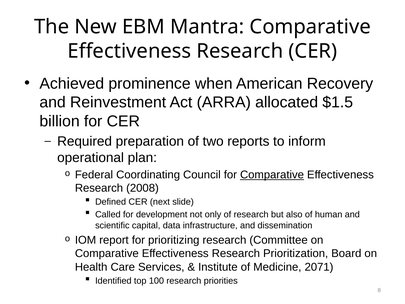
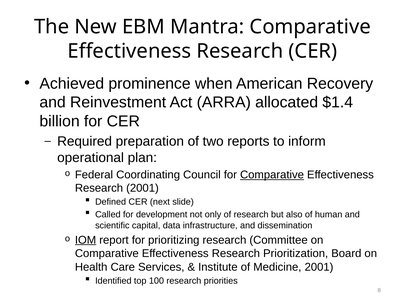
$1.5: $1.5 -> $1.4
Research 2008: 2008 -> 2001
IOM underline: none -> present
Medicine 2071: 2071 -> 2001
